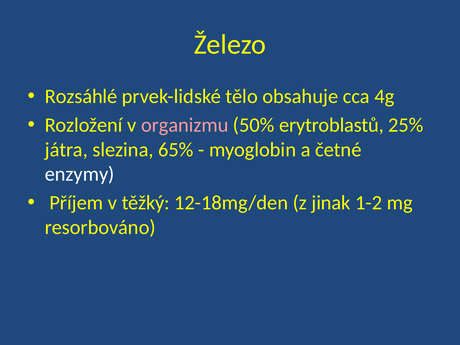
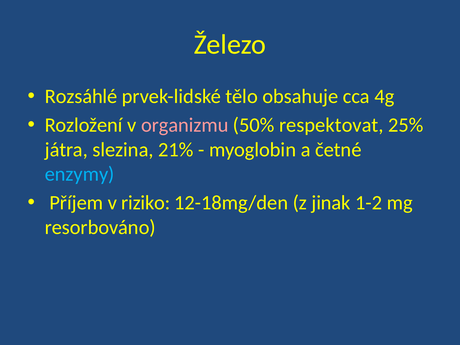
erytroblastů: erytroblastů -> respektovat
65%: 65% -> 21%
enzymy colour: white -> light blue
těžký: těžký -> riziko
